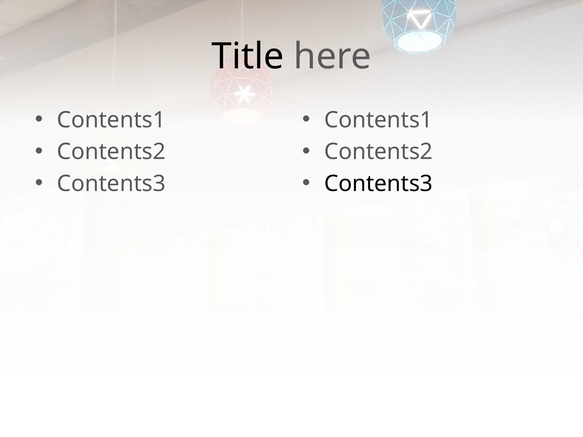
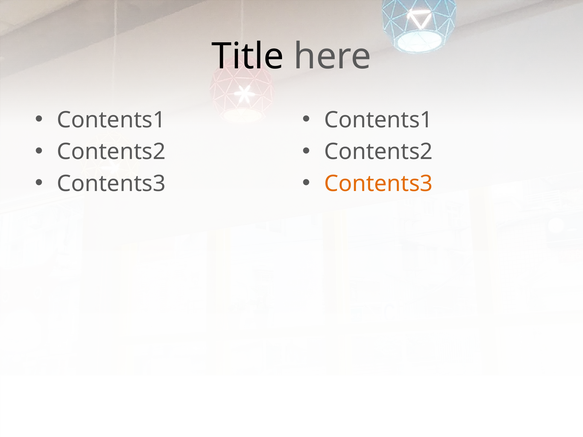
Contents3 at (379, 184) colour: black -> orange
